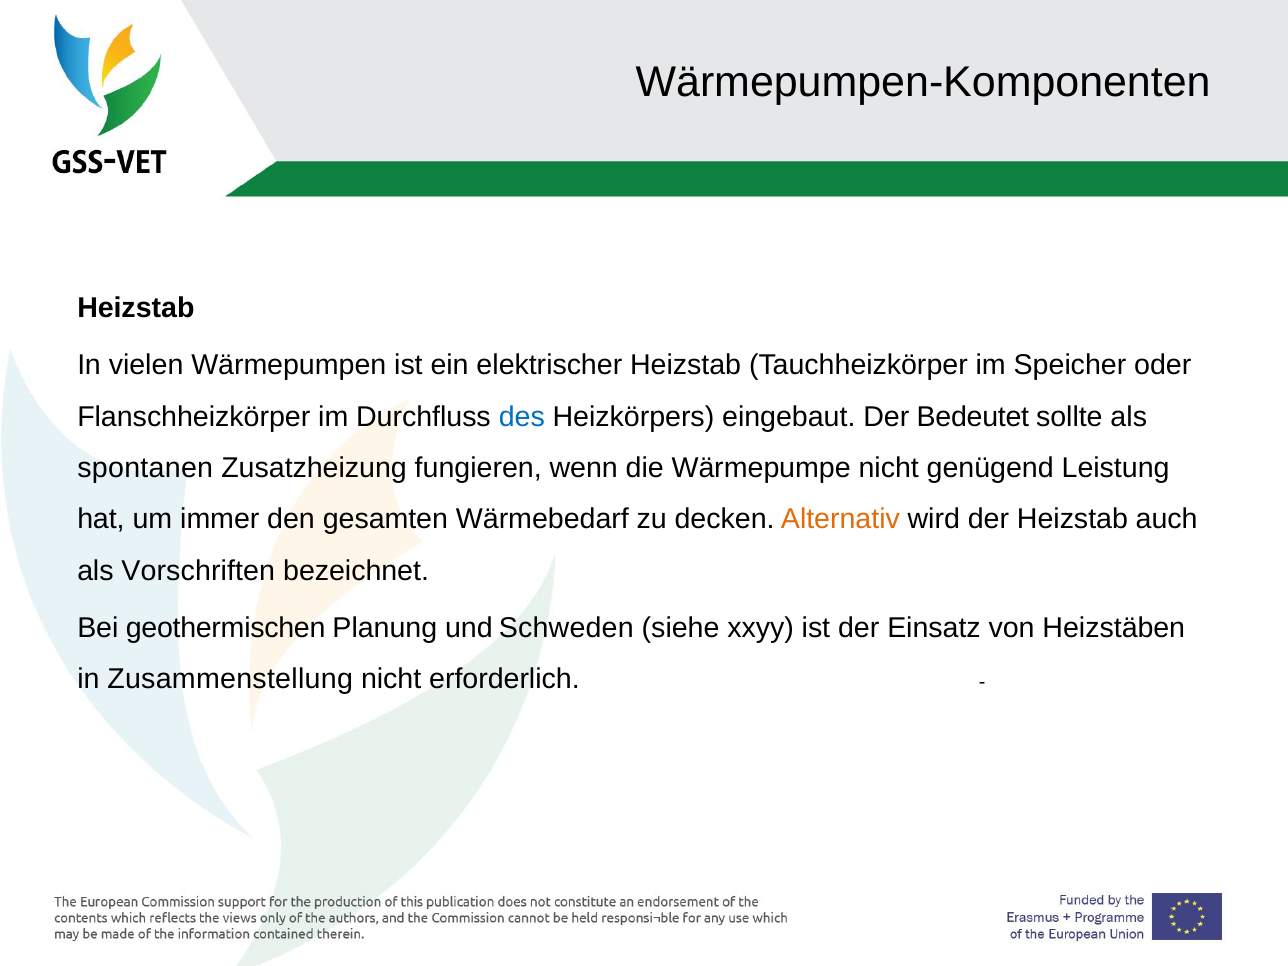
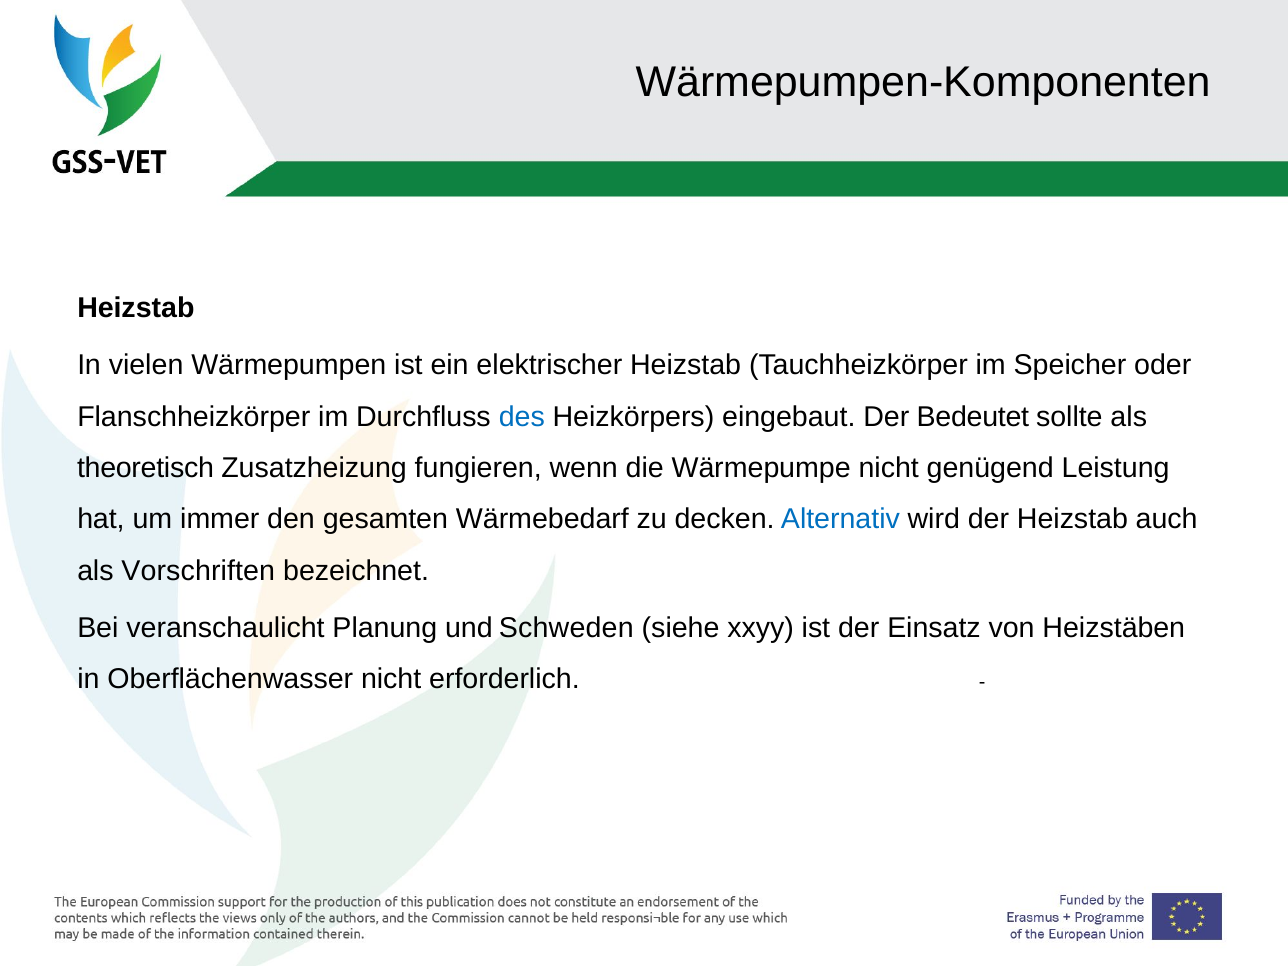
spontanen: spontanen -> theoretisch
Alternativ colour: orange -> blue
geothermischen: geothermischen -> veranschaulicht
Zusammenstellung: Zusammenstellung -> Oberflächenwasser
